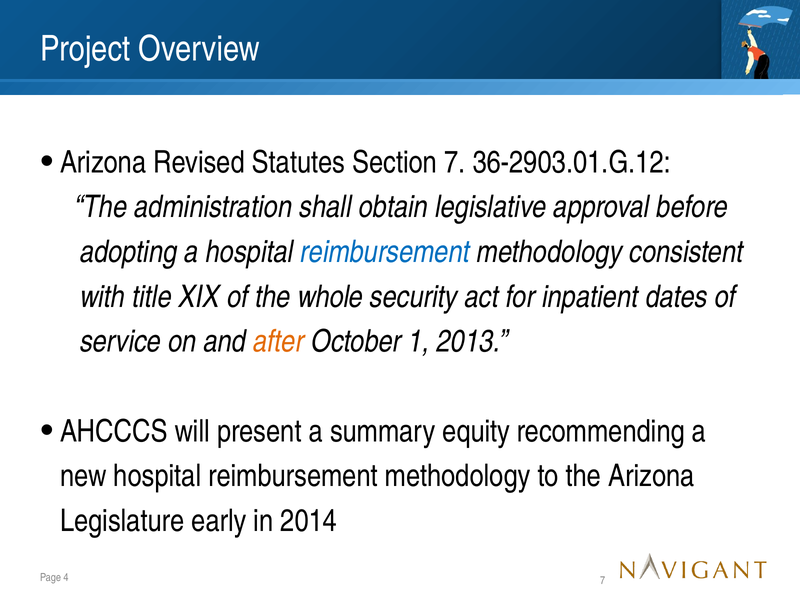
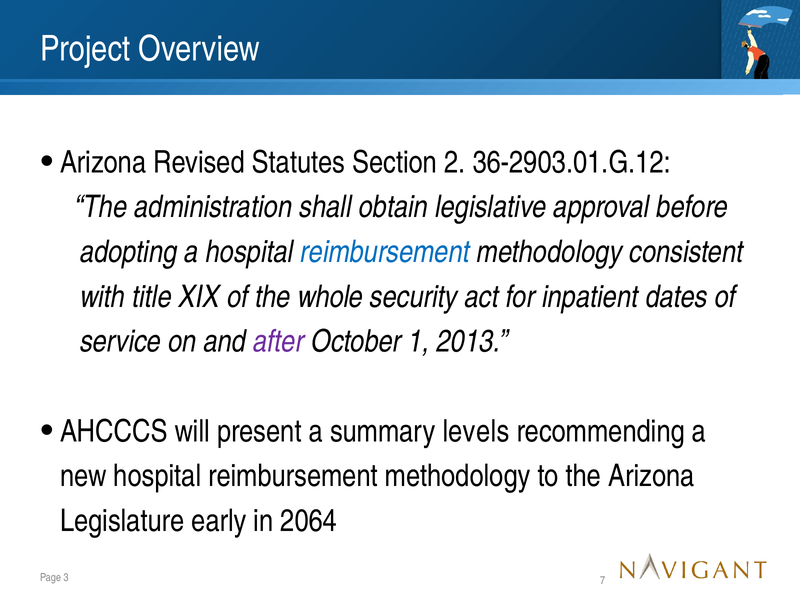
Section 7: 7 -> 2
after colour: orange -> purple
equity: equity -> levels
2014: 2014 -> 2064
4: 4 -> 3
